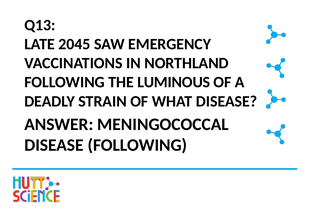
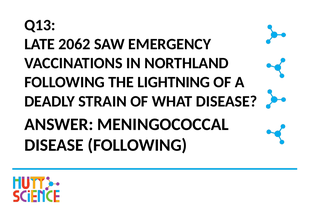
2045: 2045 -> 2062
LUMINOUS: LUMINOUS -> LIGHTNING
